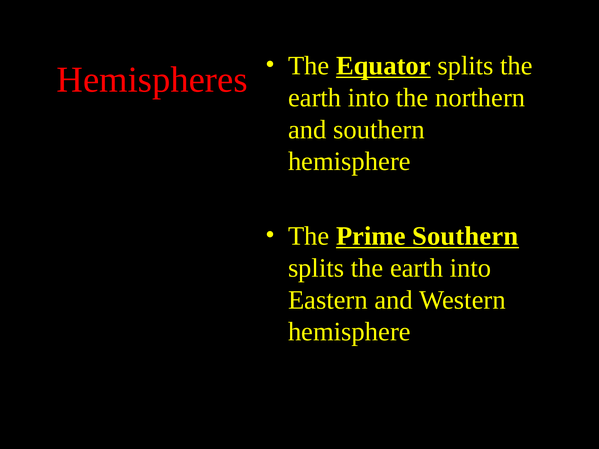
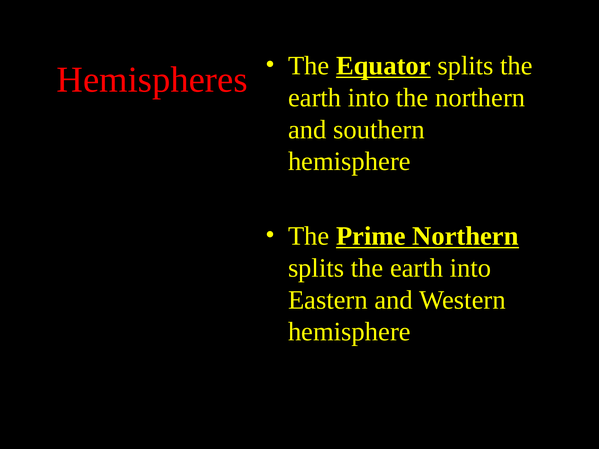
Prime Southern: Southern -> Northern
